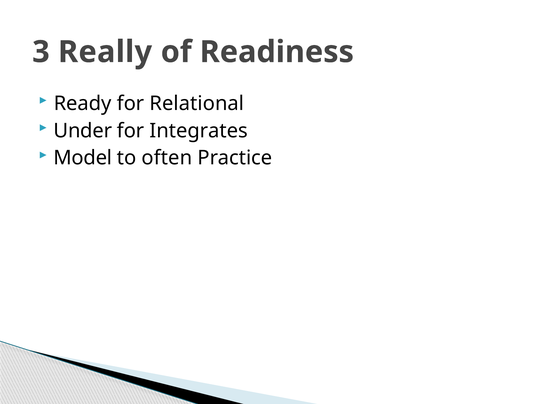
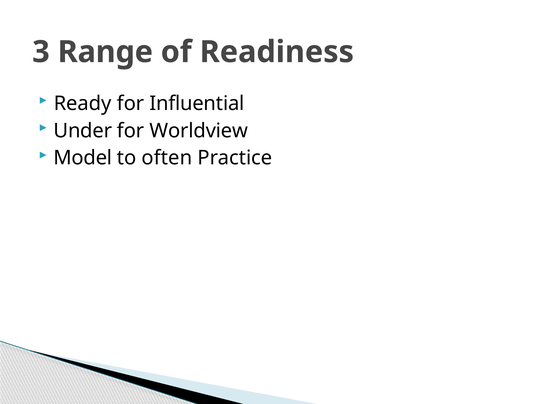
Really: Really -> Range
Relational: Relational -> Influential
Integrates: Integrates -> Worldview
